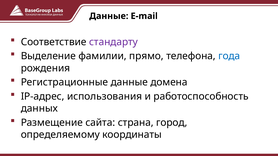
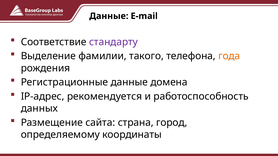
прямо: прямо -> такого
года colour: blue -> orange
использования: использования -> рекомендуется
